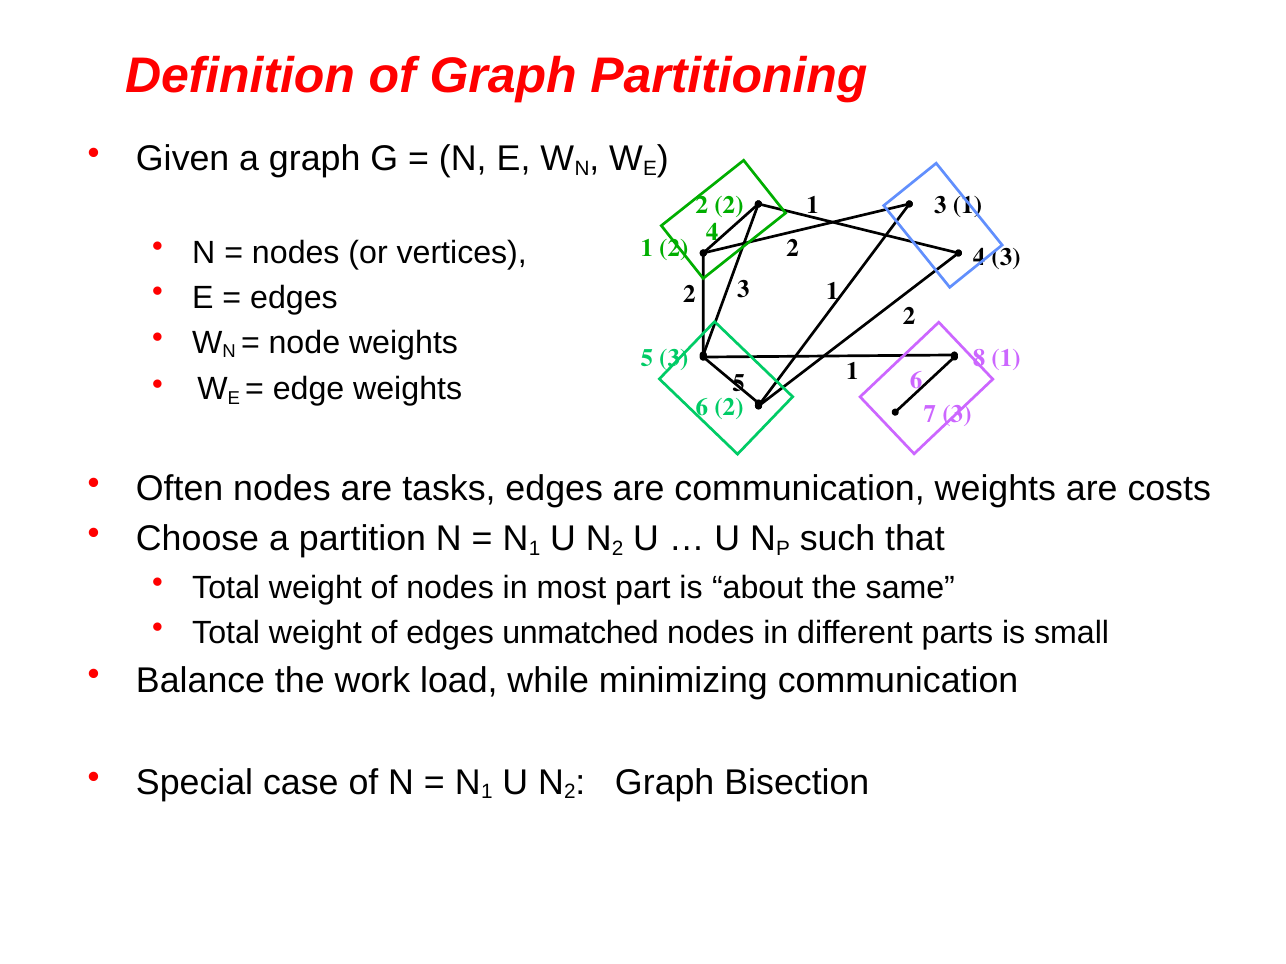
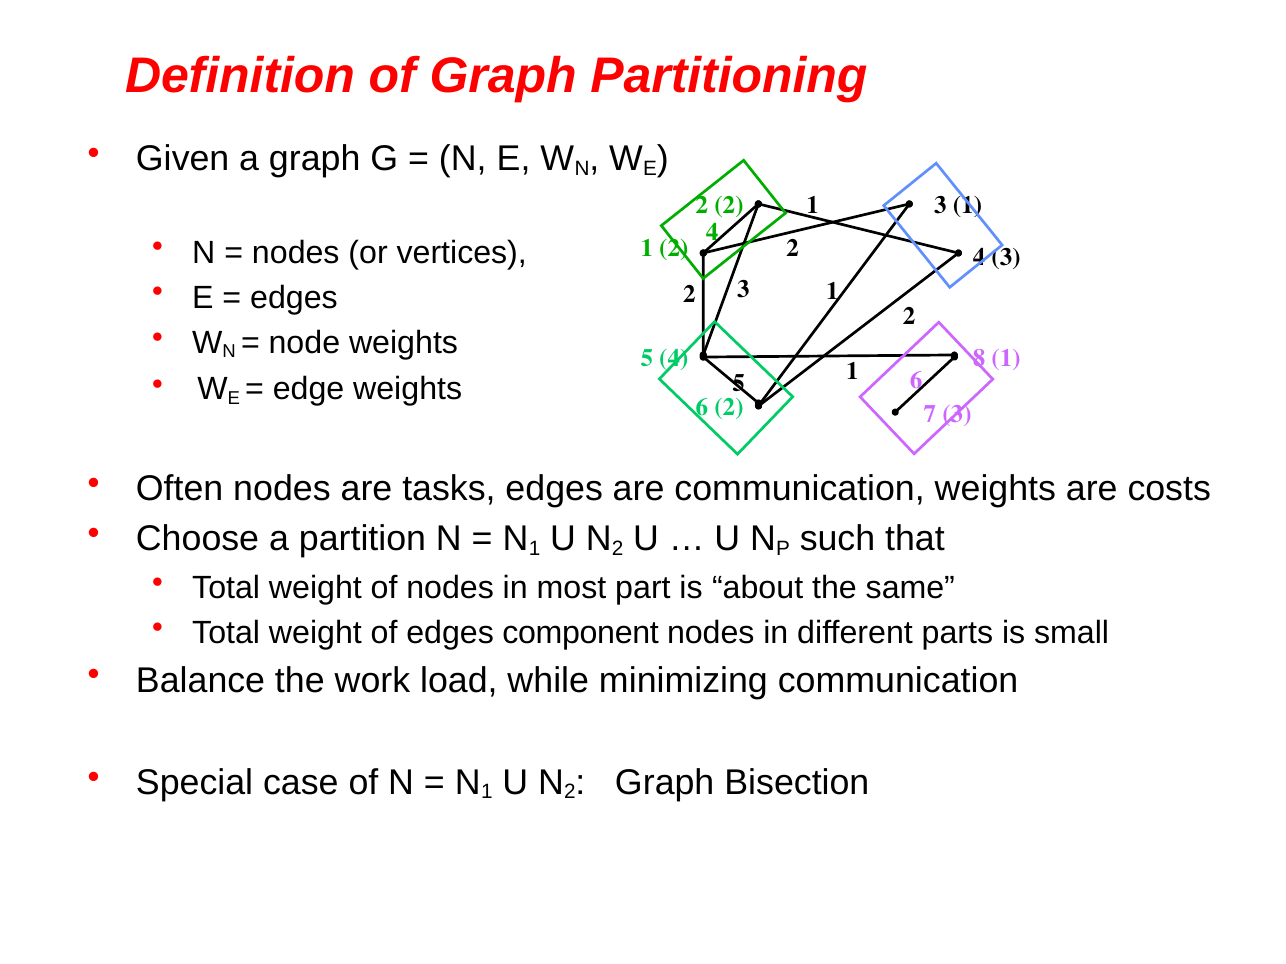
3 at (674, 359): 3 -> 4
unmatched: unmatched -> component
